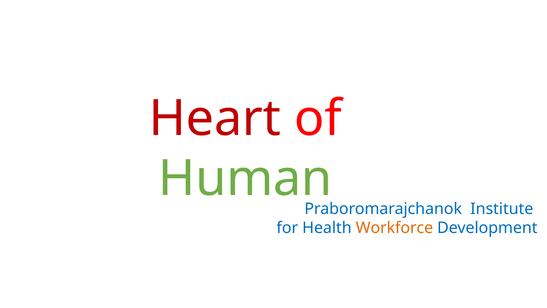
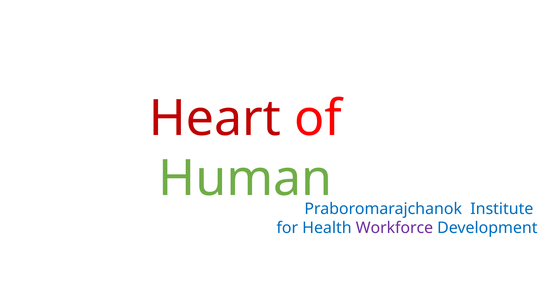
Workforce colour: orange -> purple
